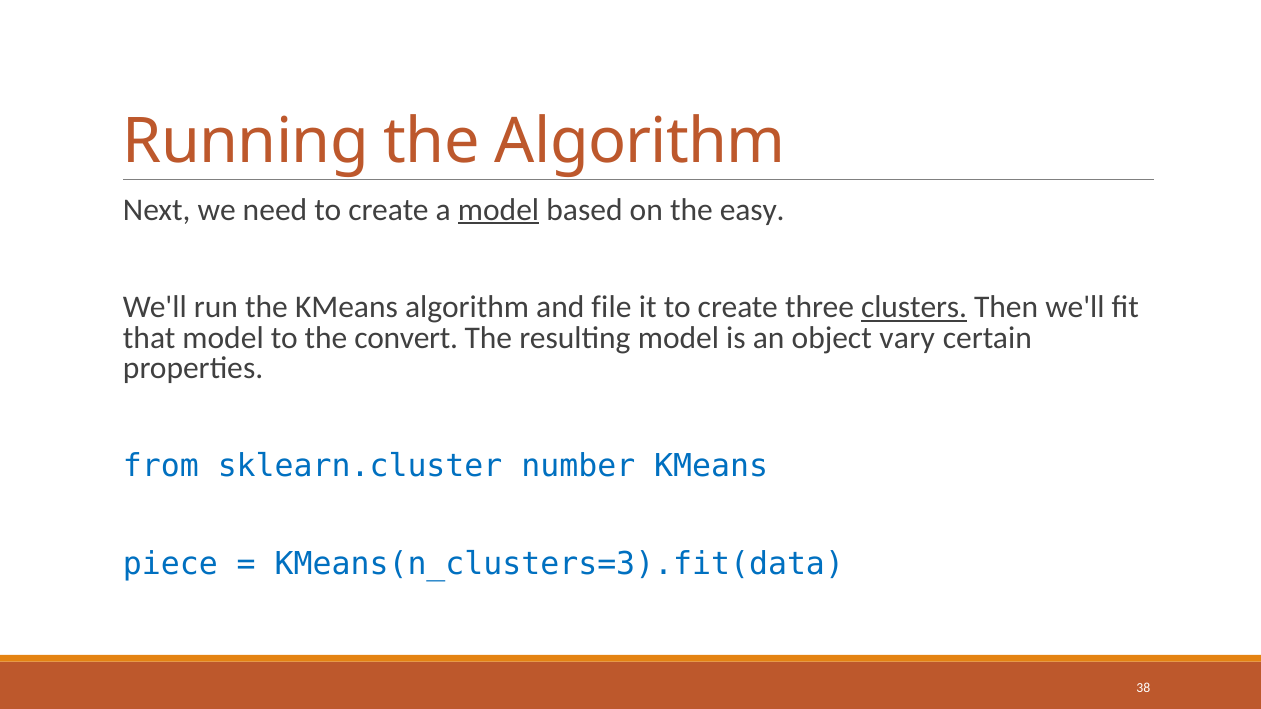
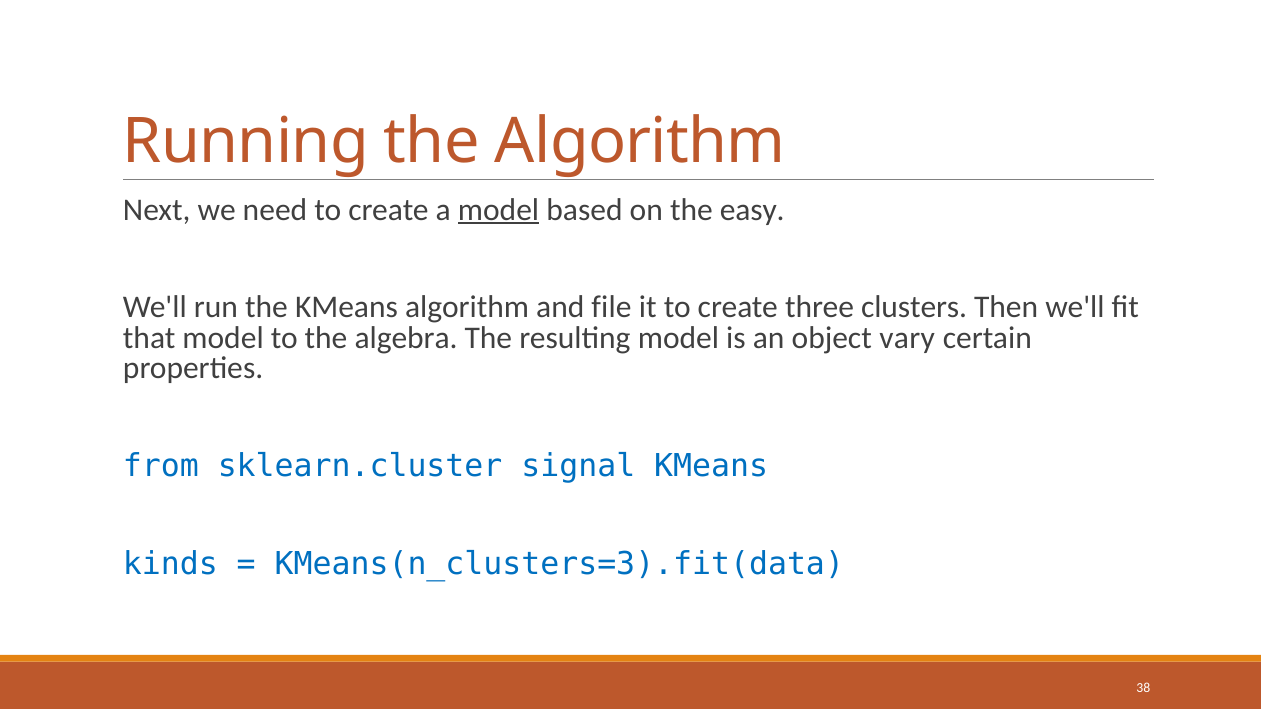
clusters underline: present -> none
convert: convert -> algebra
number: number -> signal
piece: piece -> kinds
